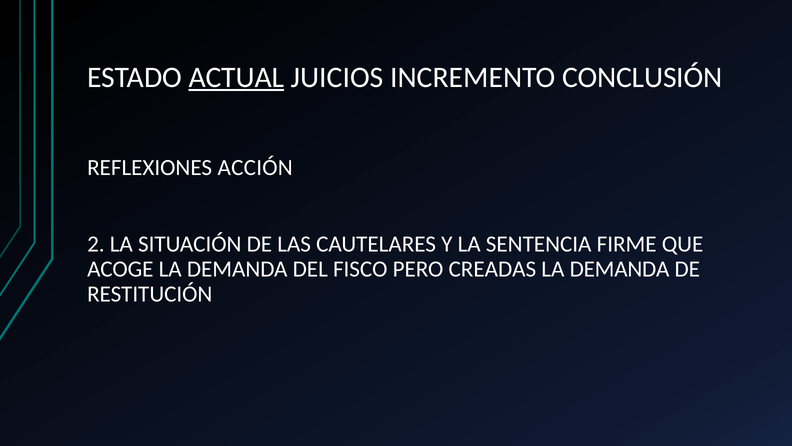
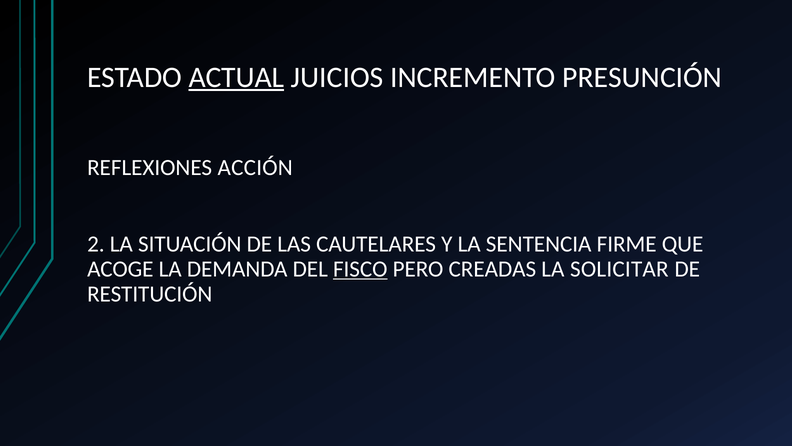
CONCLUSIÓN: CONCLUSIÓN -> PRESUNCIÓN
FISCO underline: none -> present
DEMANDA at (620, 269): DEMANDA -> SOLICITAR
